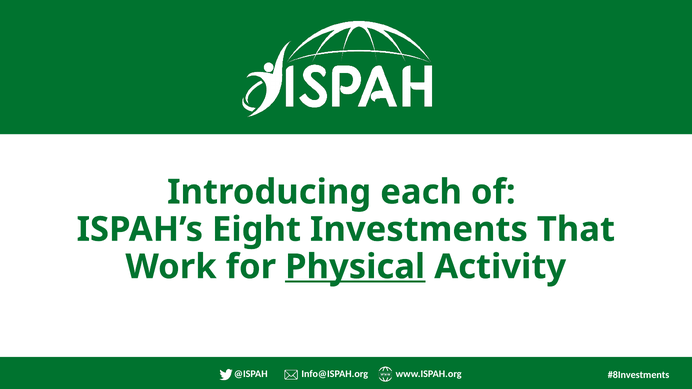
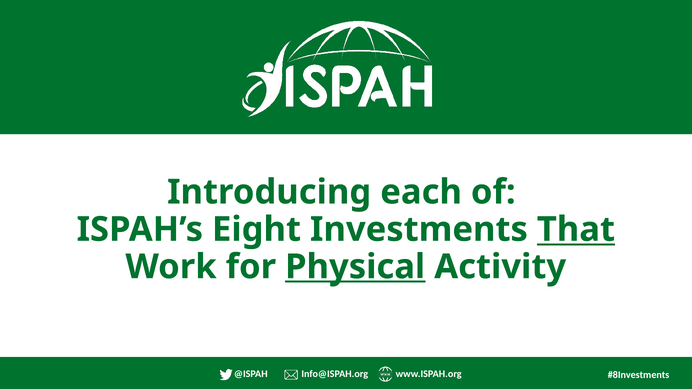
That underline: none -> present
